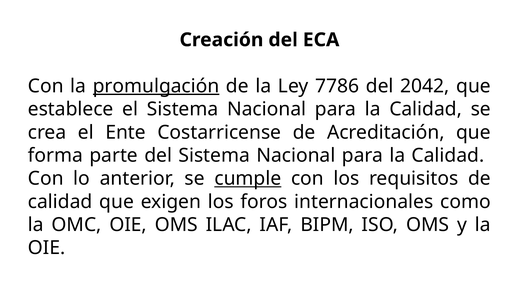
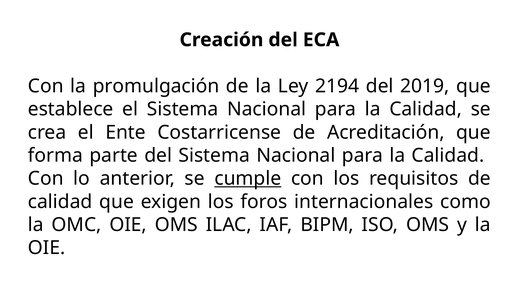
promulgación underline: present -> none
7786: 7786 -> 2194
2042: 2042 -> 2019
